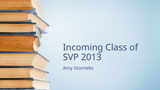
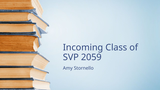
2013: 2013 -> 2059
